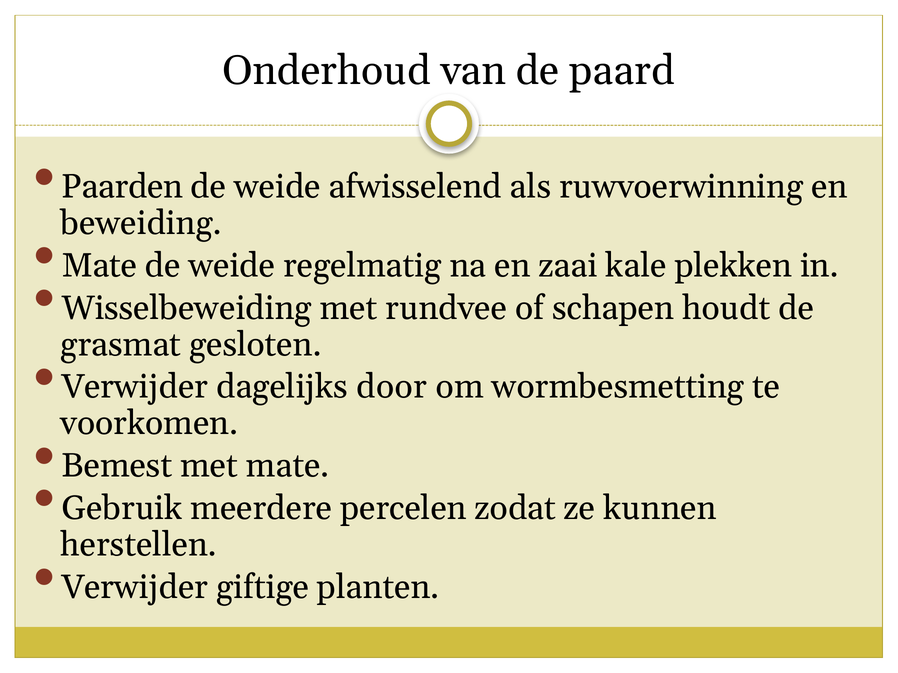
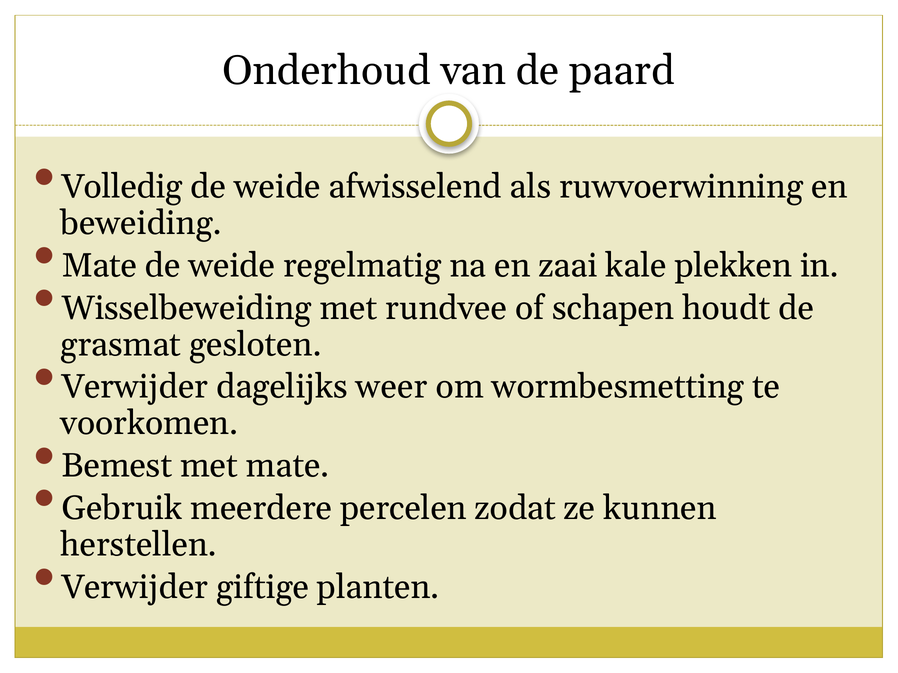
Paarden: Paarden -> Volledig
door: door -> weer
